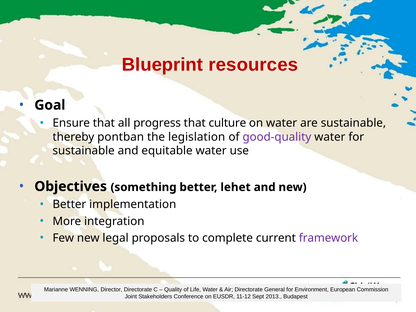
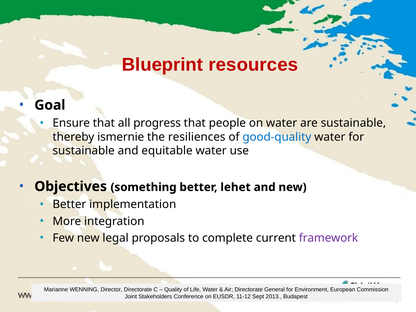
culture: culture -> people
pontban: pontban -> ismernie
legislation: legislation -> resiliences
good-quality colour: purple -> blue
